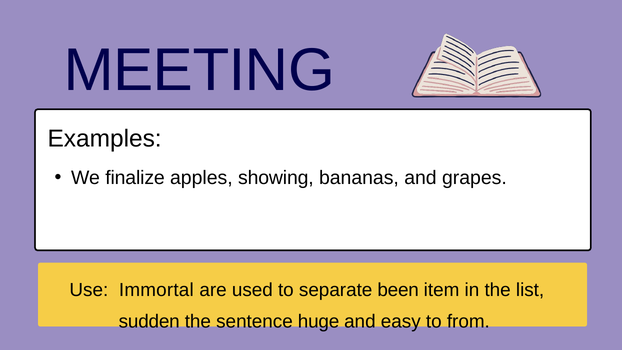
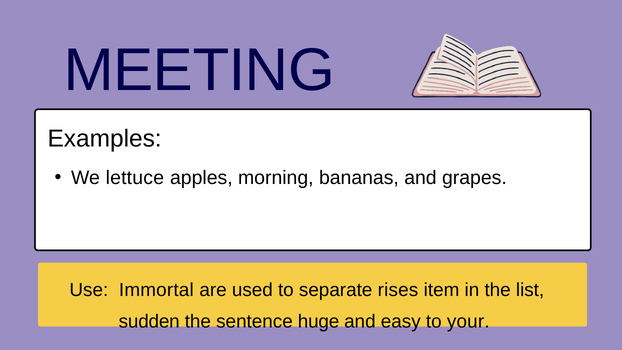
finalize: finalize -> lettuce
showing: showing -> morning
been: been -> rises
from: from -> your
